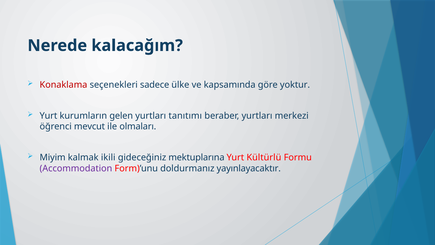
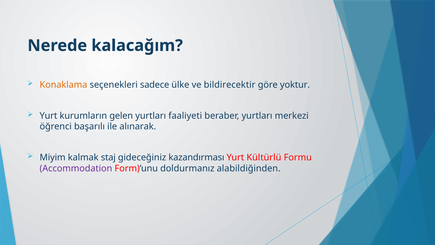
Konaklama colour: red -> orange
kapsamında: kapsamında -> bildirecektir
tanıtımı: tanıtımı -> faaliyeti
mevcut: mevcut -> başarılı
olmaları: olmaları -> alınarak
ikili: ikili -> staj
mektuplarına: mektuplarına -> kazandırması
yayınlayacaktır: yayınlayacaktır -> alabildiğinden
